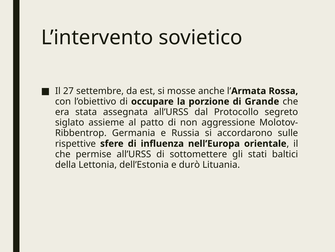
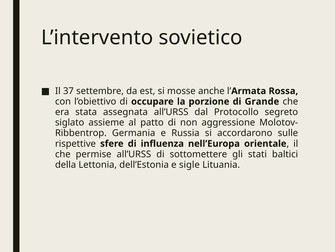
27: 27 -> 37
durò: durò -> sigle
